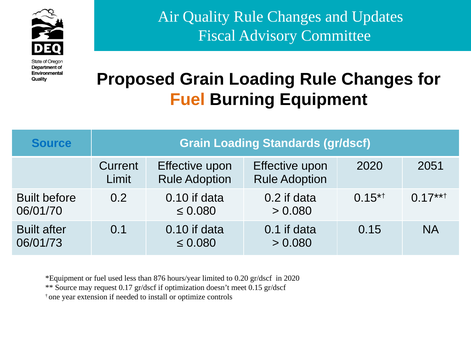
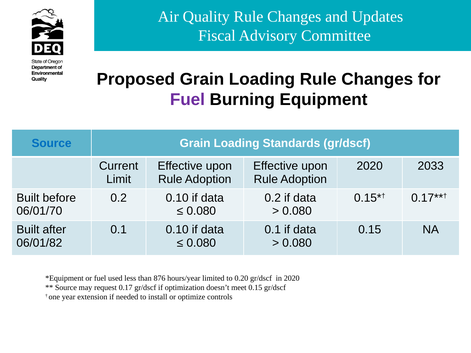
Fuel at (187, 100) colour: orange -> purple
2051: 2051 -> 2033
06/01/73: 06/01/73 -> 06/01/82
